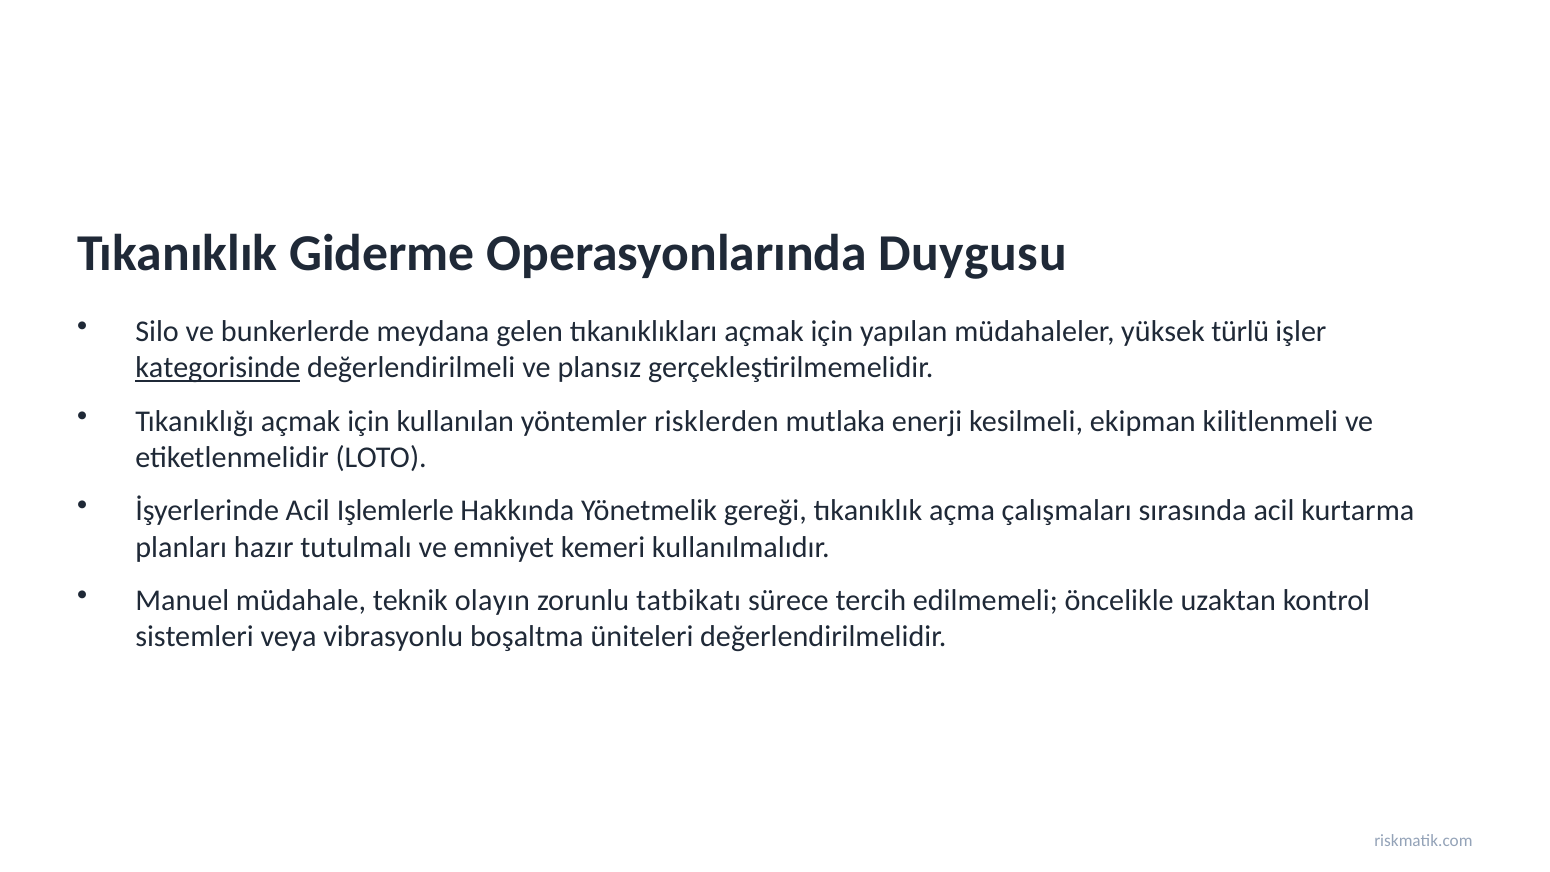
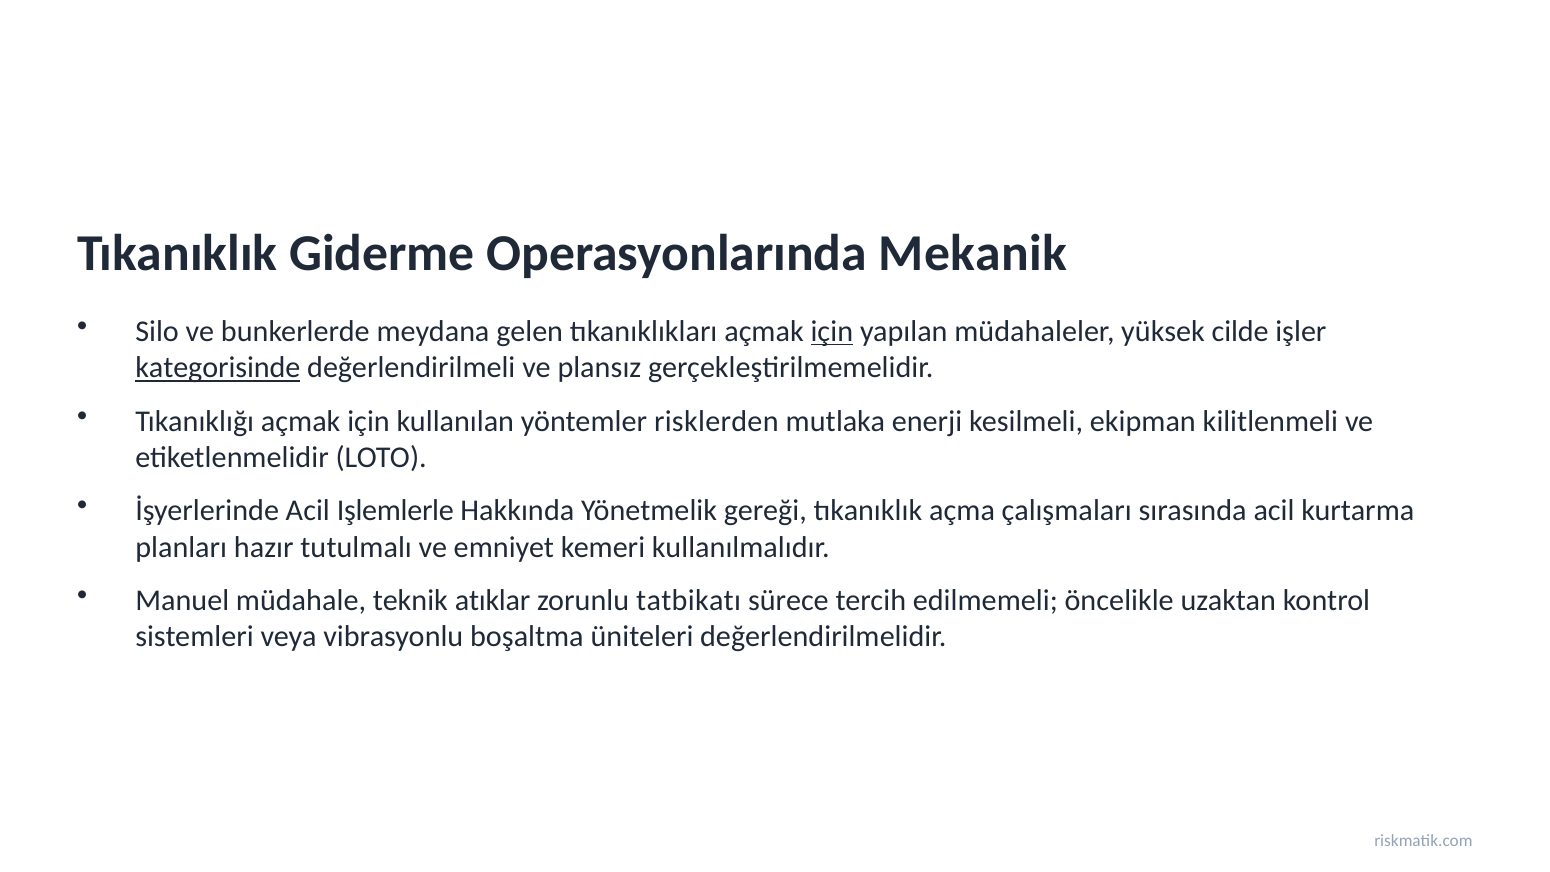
Duygusu: Duygusu -> Mekanik
için at (832, 331) underline: none -> present
türlü: türlü -> cilde
olayın: olayın -> atıklar
